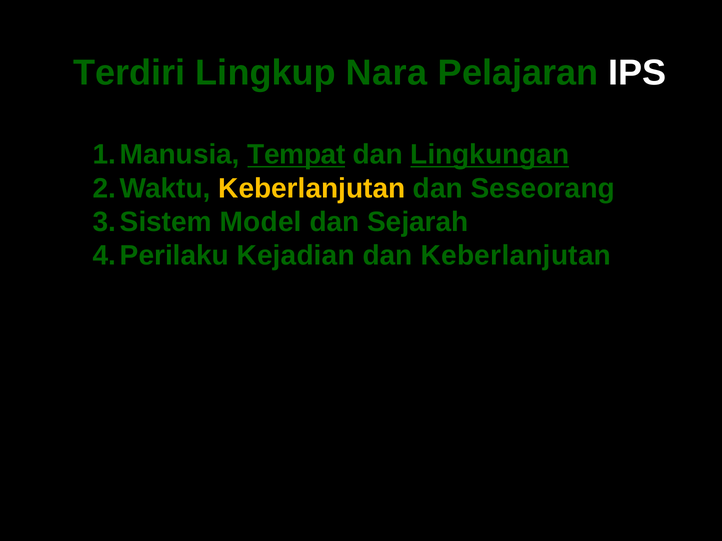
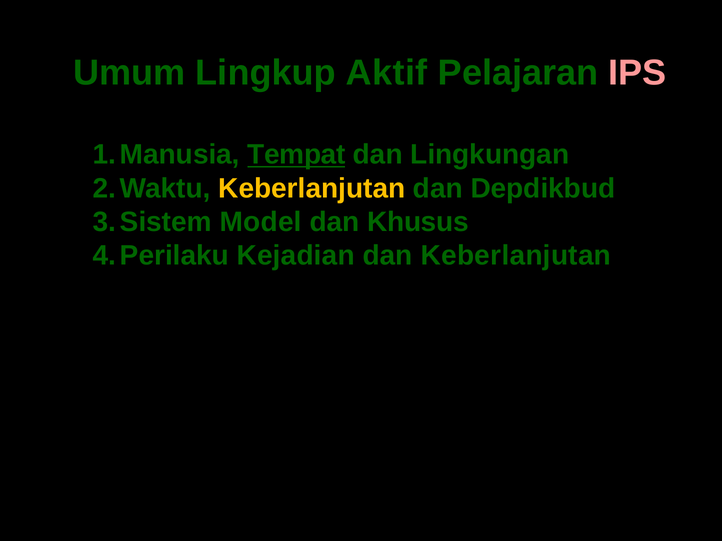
Terdiri: Terdiri -> Umum
Nara: Nara -> Aktif
IPS colour: white -> pink
Lingkungan underline: present -> none
Seseorang: Seseorang -> Depdikbud
Sejarah: Sejarah -> Khusus
